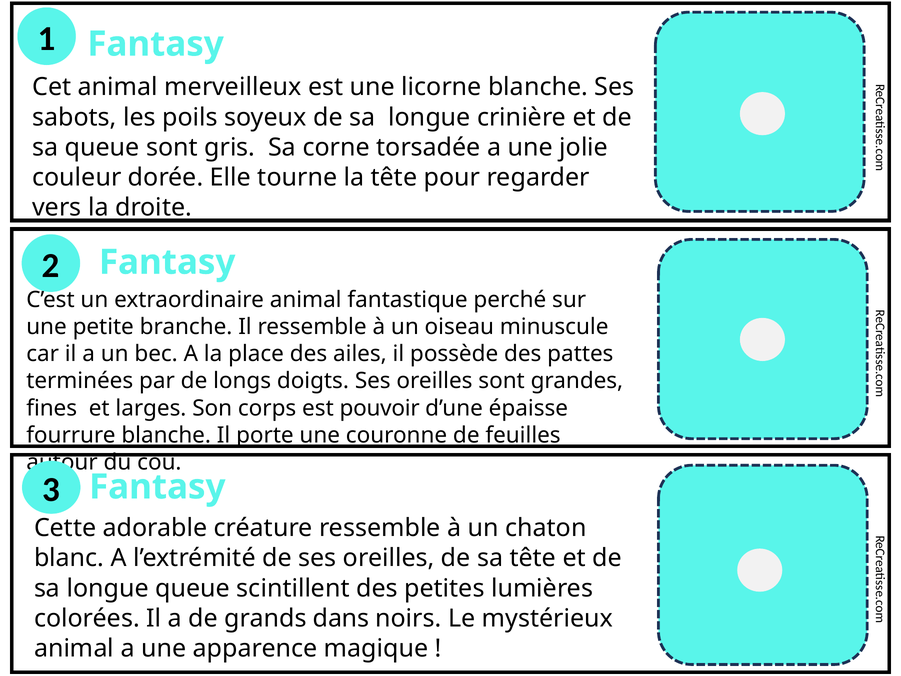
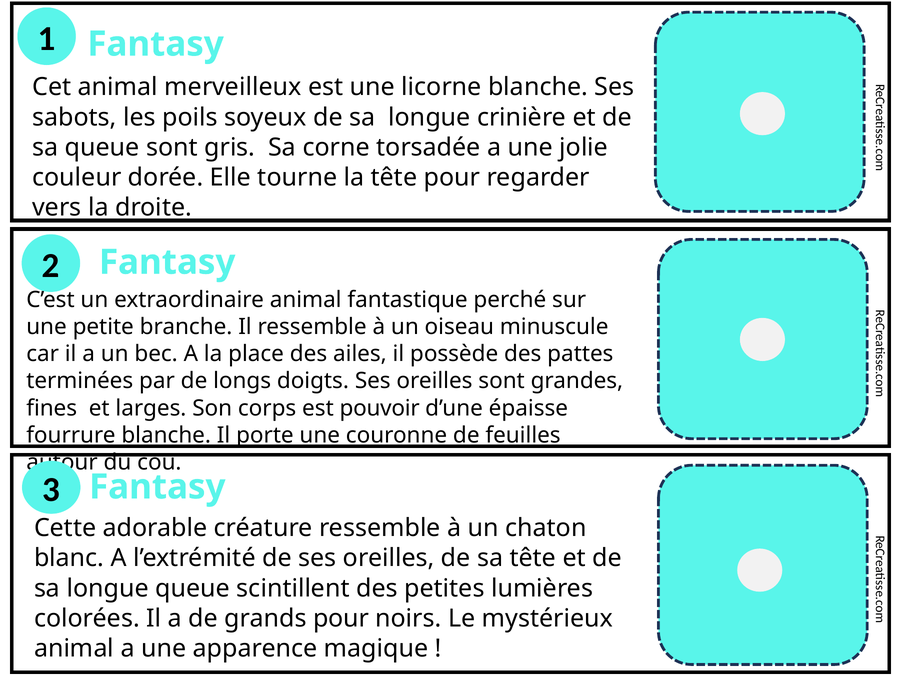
grands dans: dans -> pour
